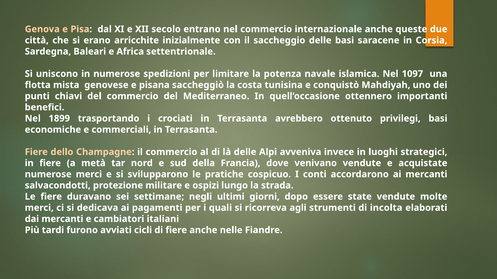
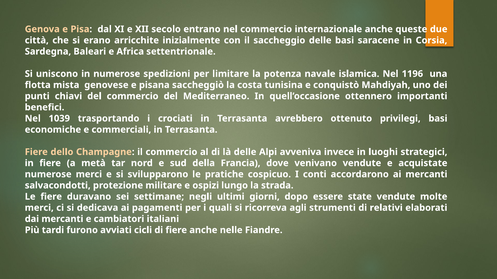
1097: 1097 -> 1196
1899: 1899 -> 1039
incolta: incolta -> relativi
